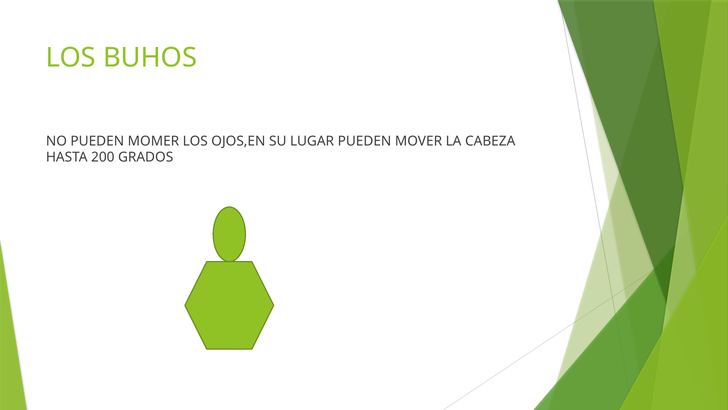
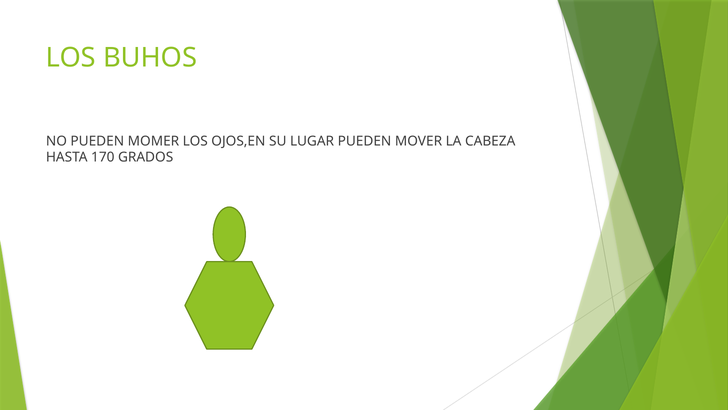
200: 200 -> 170
